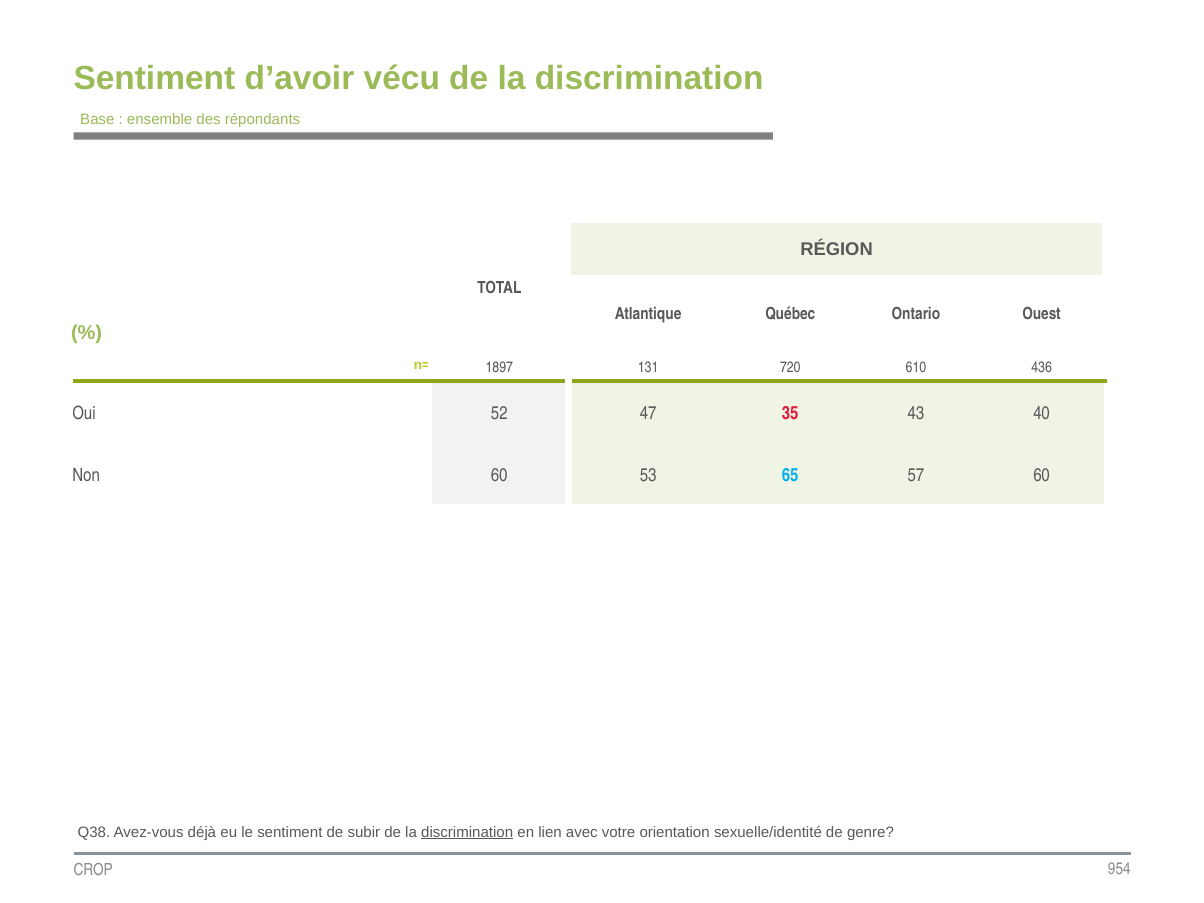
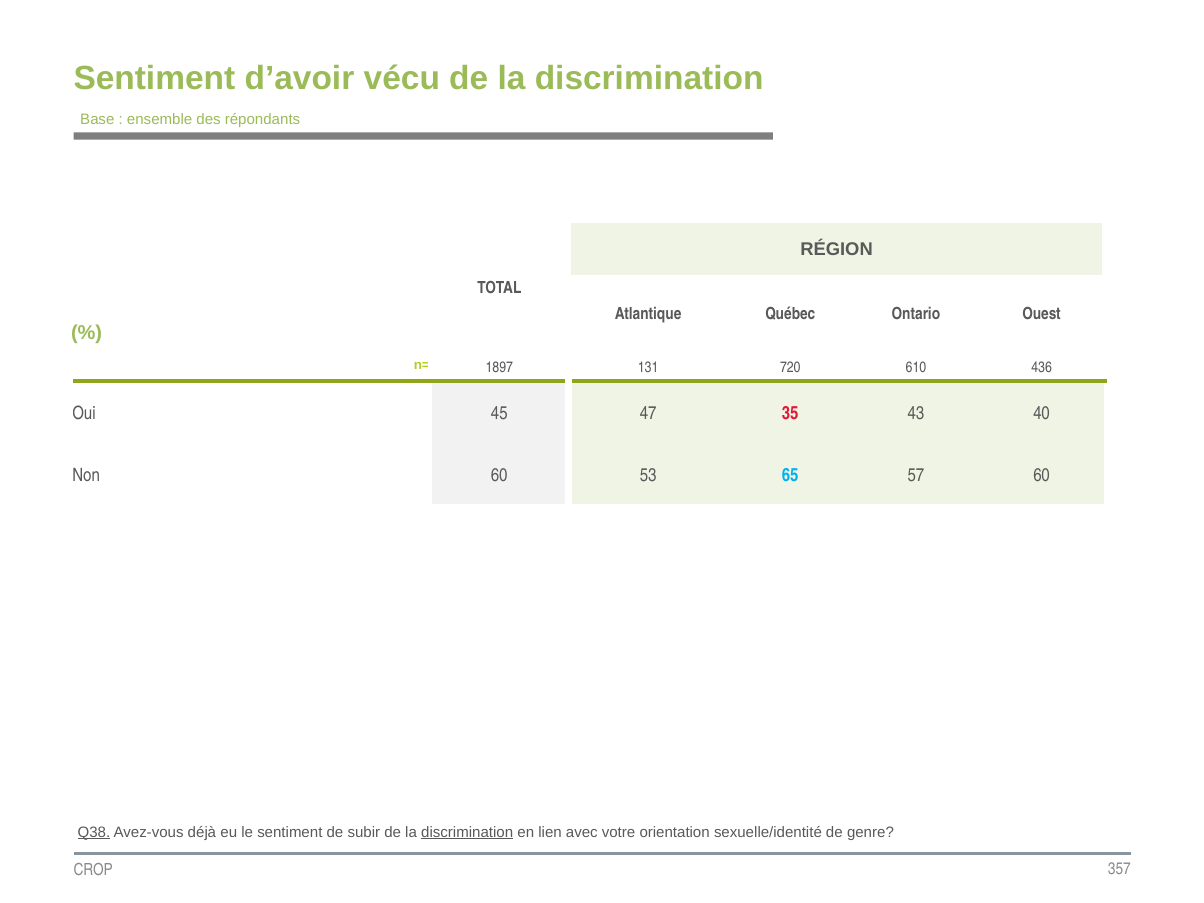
52: 52 -> 45
Q38 underline: none -> present
954: 954 -> 357
